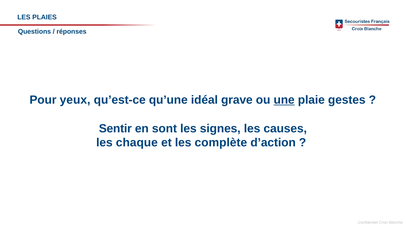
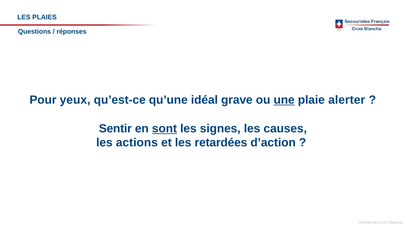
gestes: gestes -> alerter
sont underline: none -> present
chaque: chaque -> actions
complète: complète -> retardées
